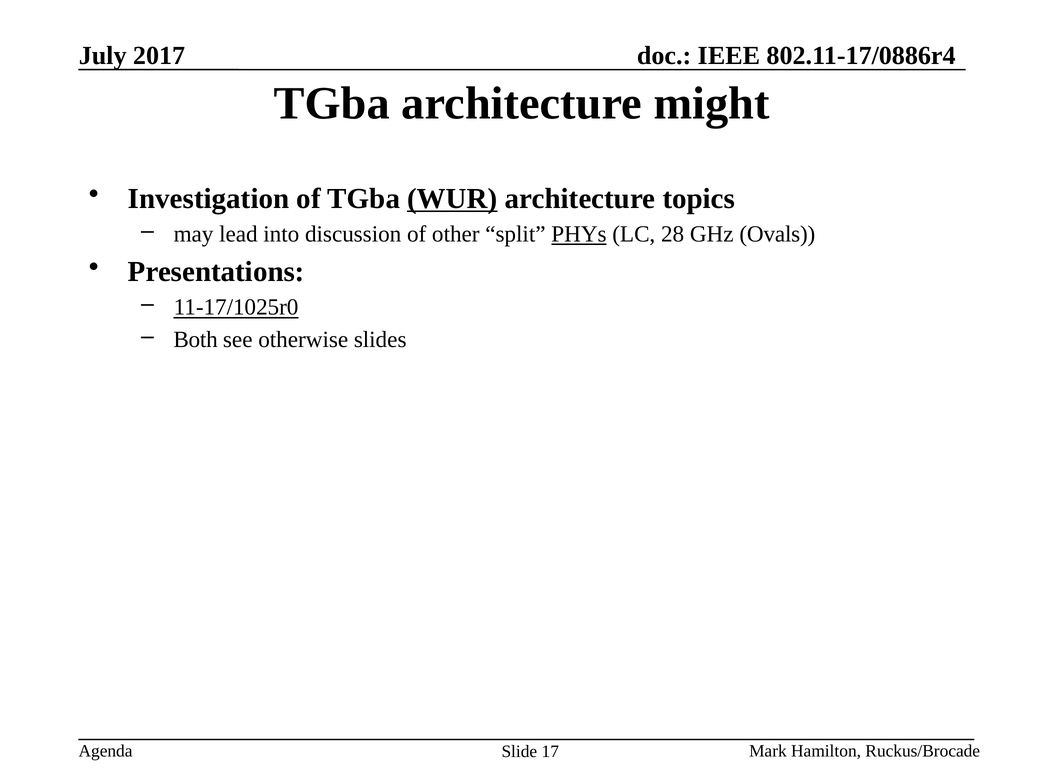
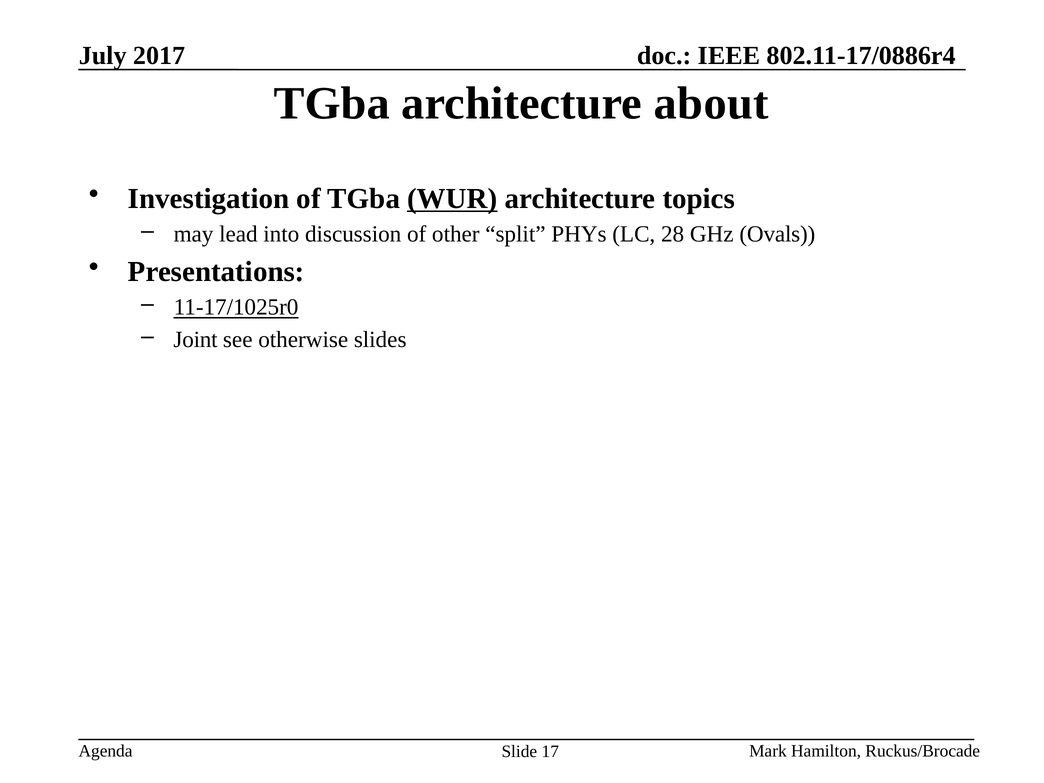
might: might -> about
PHYs underline: present -> none
Both: Both -> Joint
